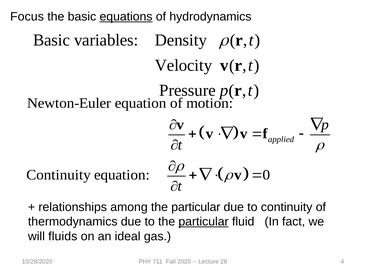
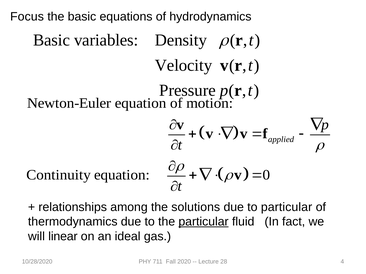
equations underline: present -> none
among the particular: particular -> solutions
to continuity: continuity -> particular
fluids: fluids -> linear
